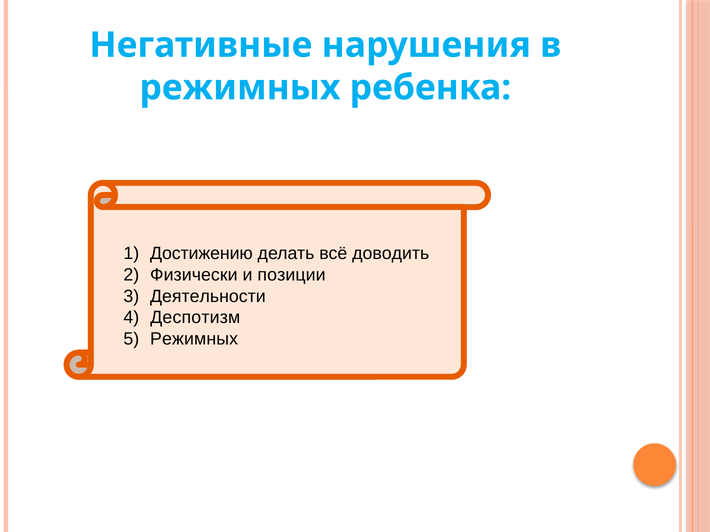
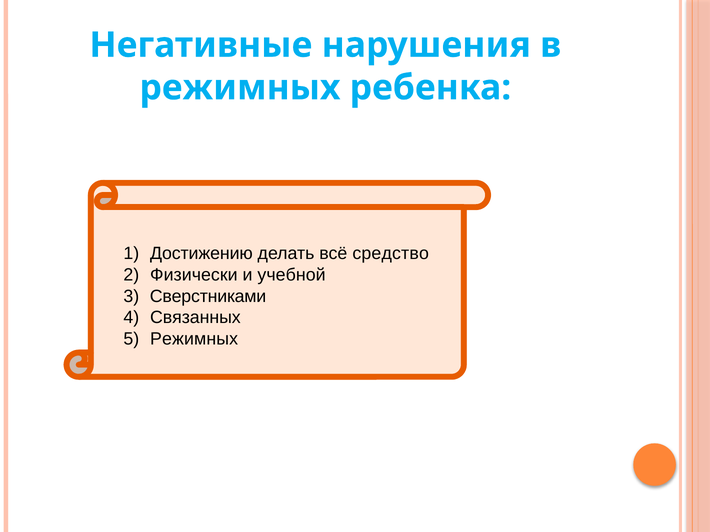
доводить: доводить -> средство
позиции: позиции -> учебной
Деятельности: Деятельности -> Сверстниками
Деспотизм: Деспотизм -> Связанных
